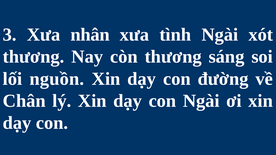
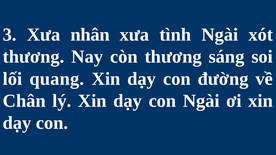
nguồn: nguồn -> quang
